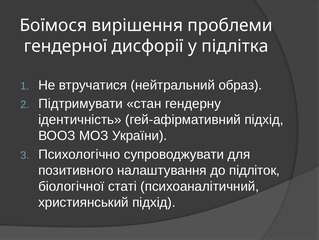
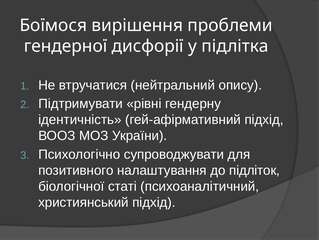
образ: образ -> опису
стан: стан -> рівні
